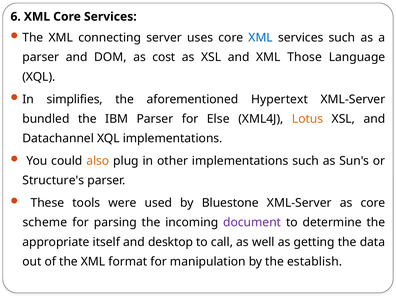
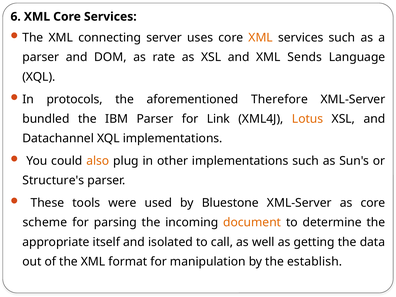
XML at (261, 38) colour: blue -> orange
cost: cost -> rate
Those: Those -> Sends
simplifies: simplifies -> protocols
Hypertext: Hypertext -> Therefore
Else: Else -> Link
document colour: purple -> orange
desktop: desktop -> isolated
